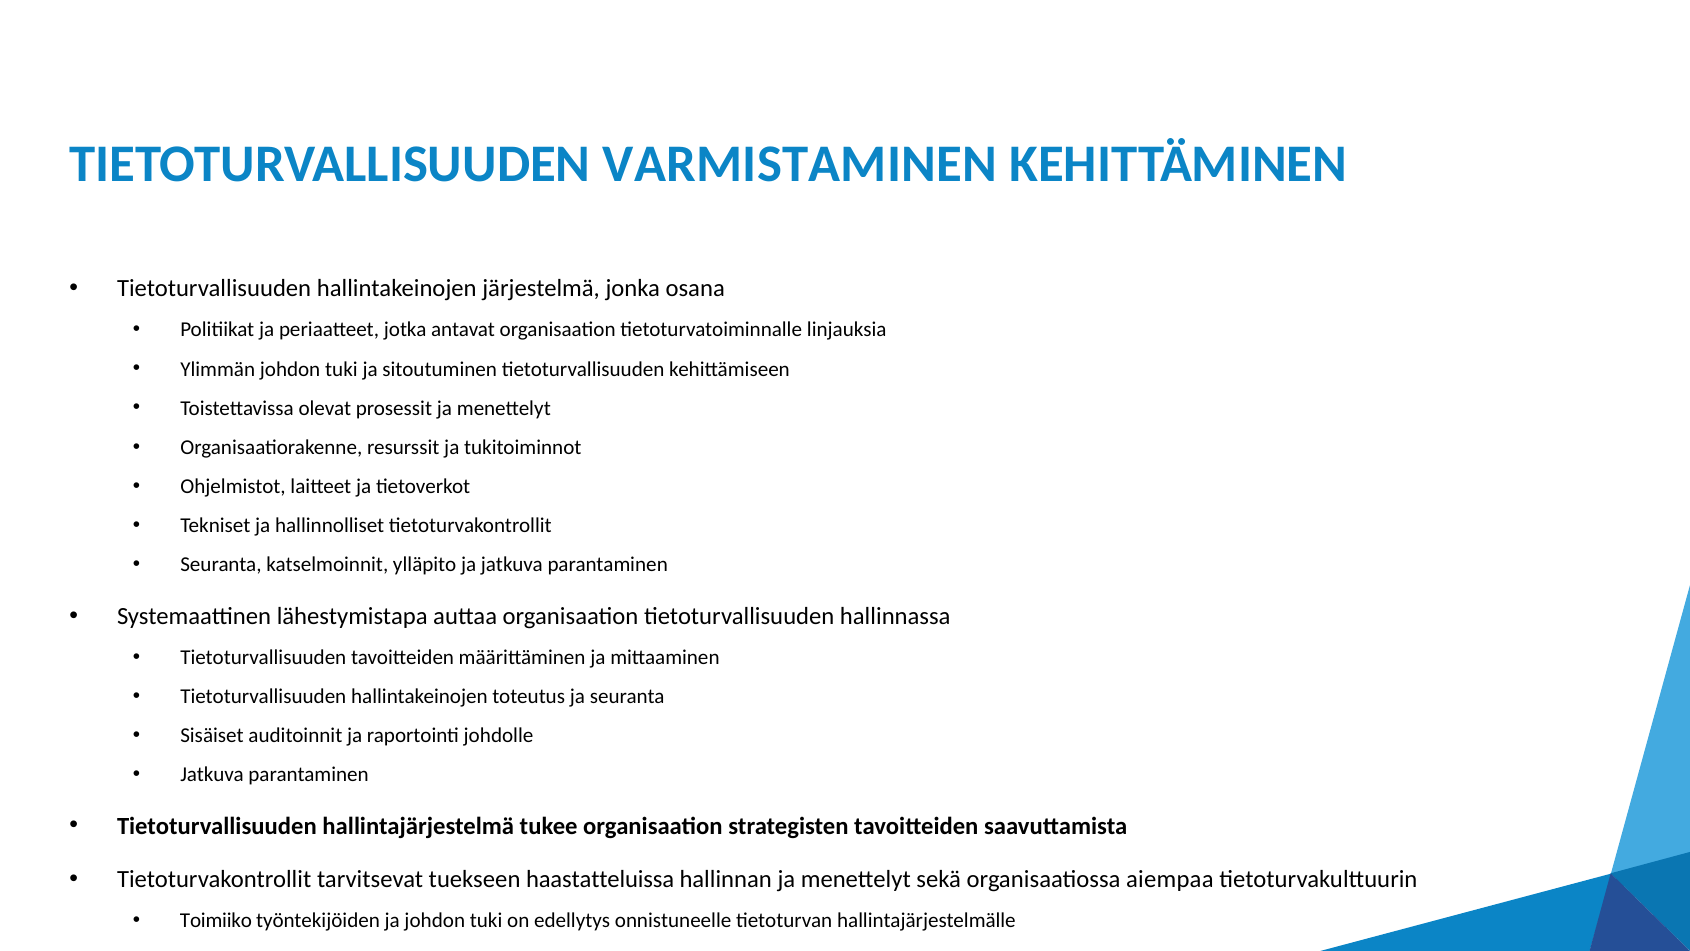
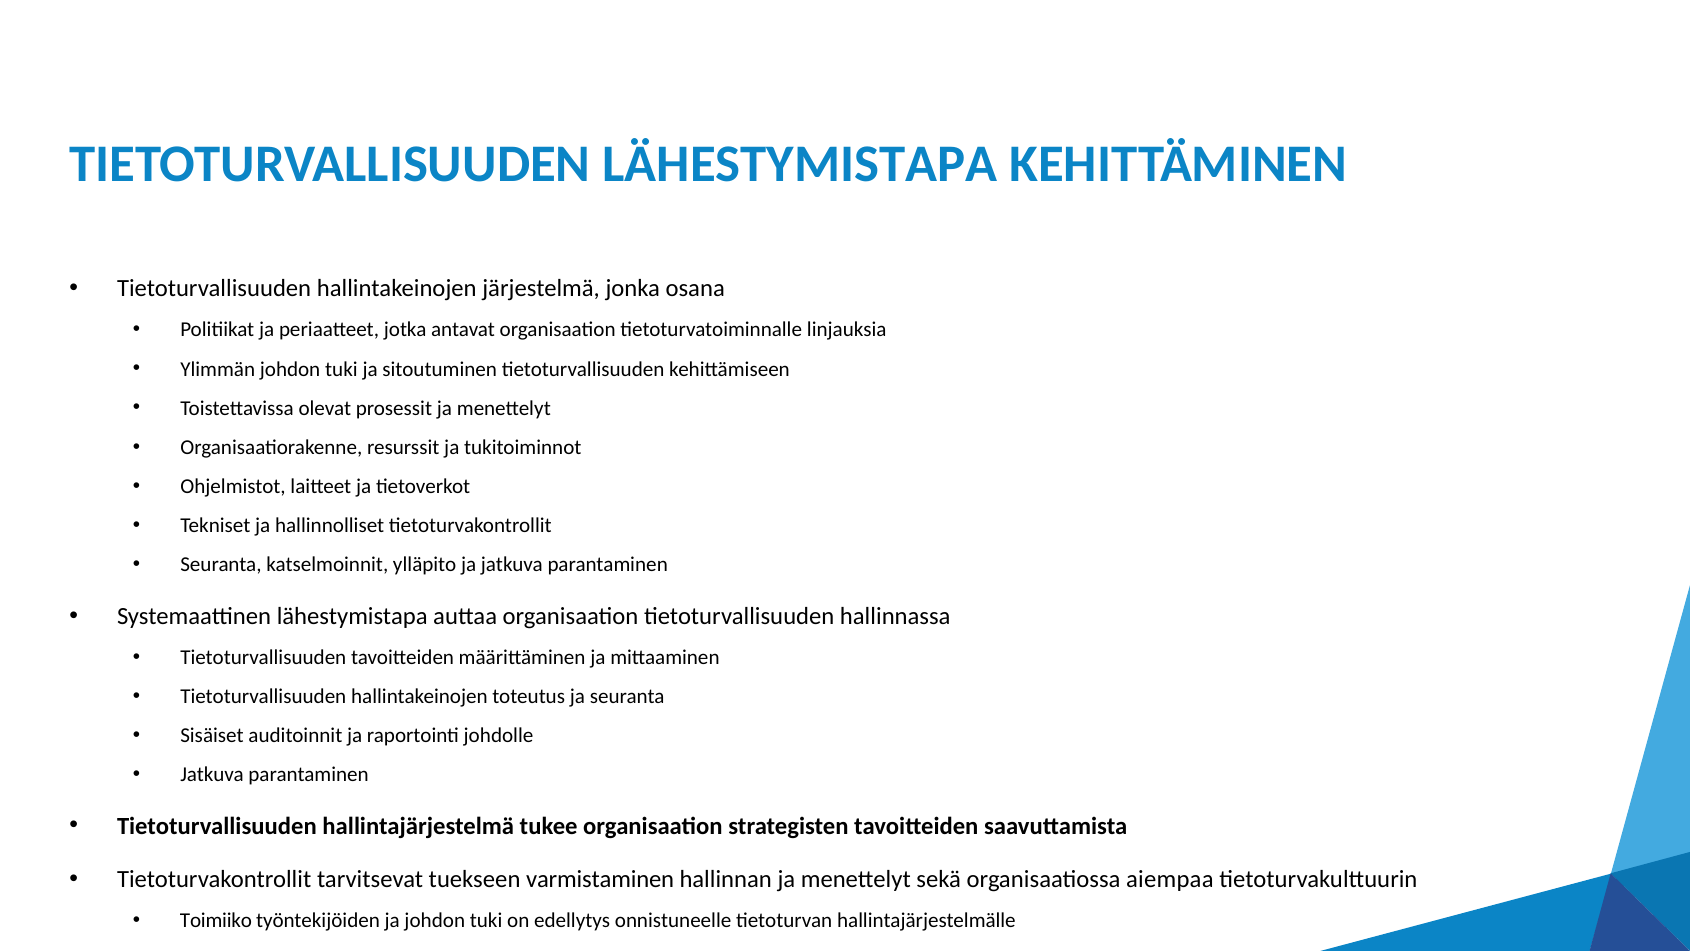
TIETOTURVALLISUUDEN VARMISTAMINEN: VARMISTAMINEN -> LÄHESTYMISTAPA
haastatteluissa: haastatteluissa -> varmistaminen
